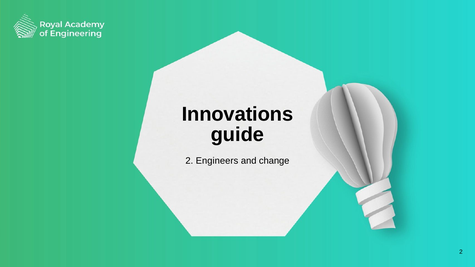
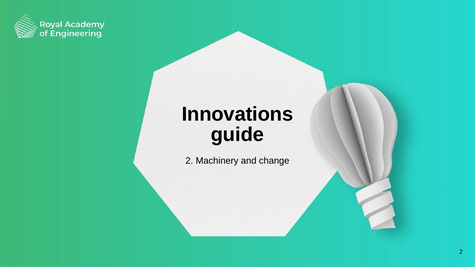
Engineers: Engineers -> Machinery
